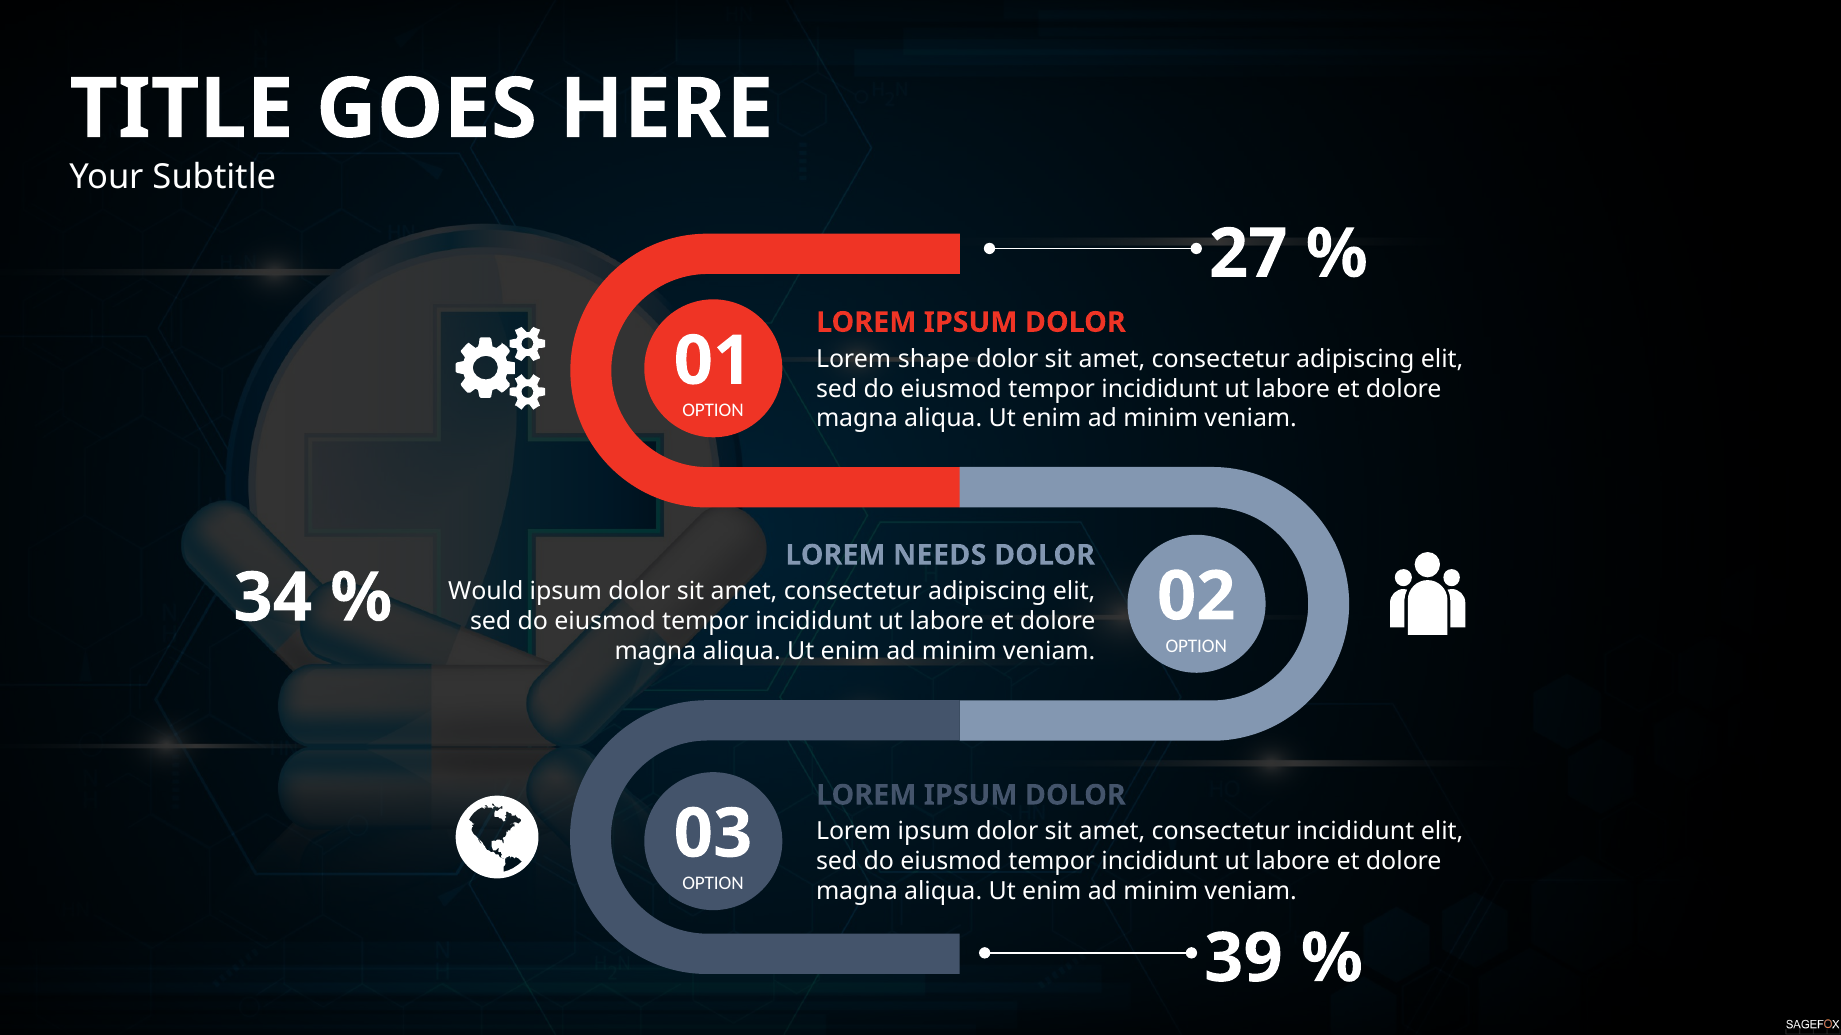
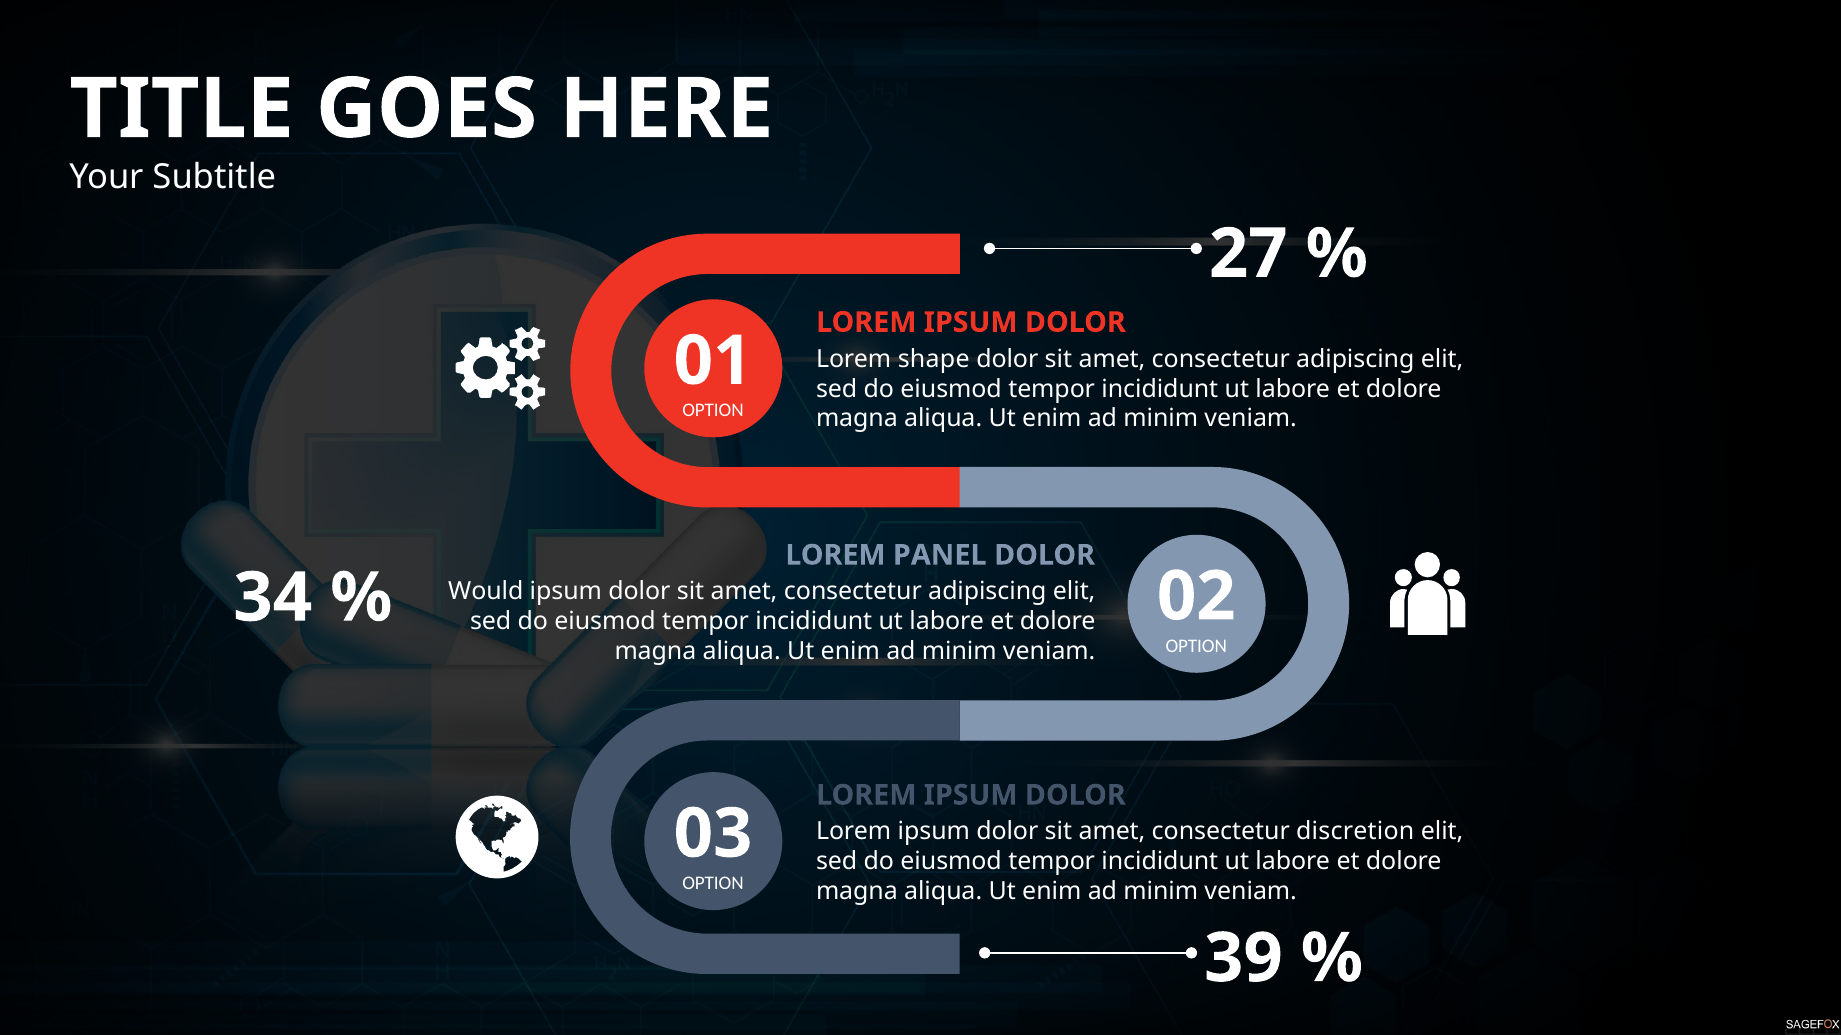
NEEDS: NEEDS -> PANEL
consectetur incididunt: incididunt -> discretion
